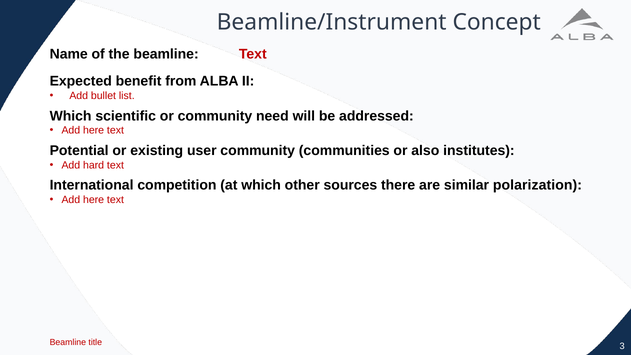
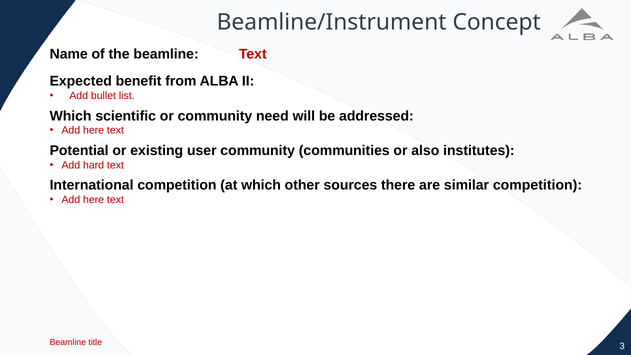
similar polarization: polarization -> competition
